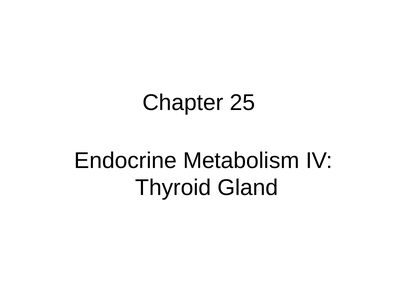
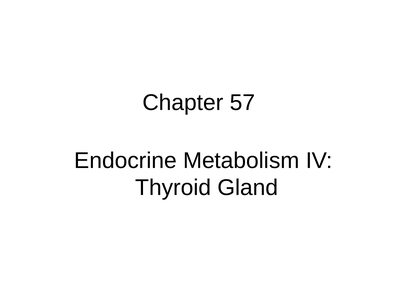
25: 25 -> 57
